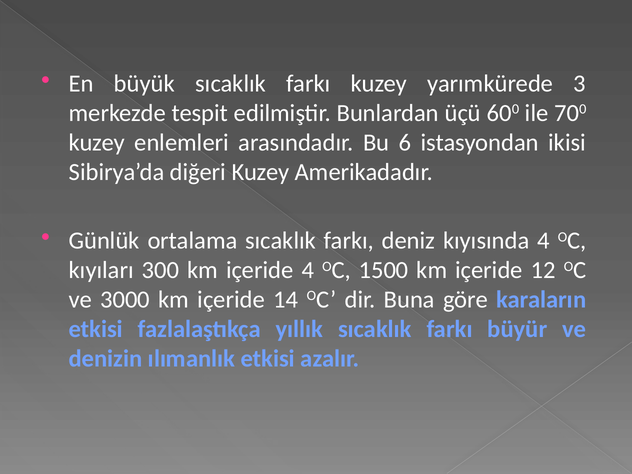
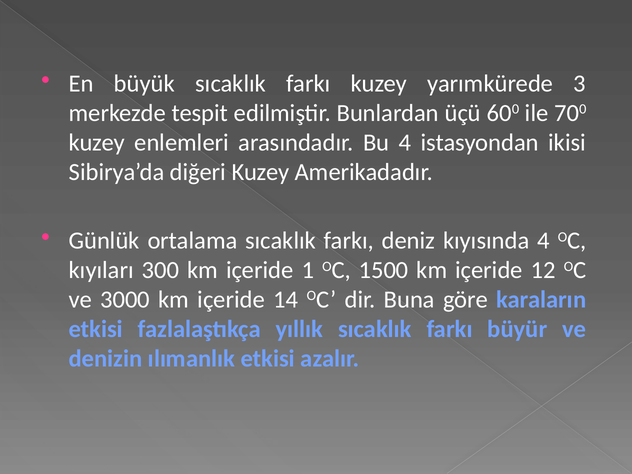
Bu 6: 6 -> 4
içeride 4: 4 -> 1
